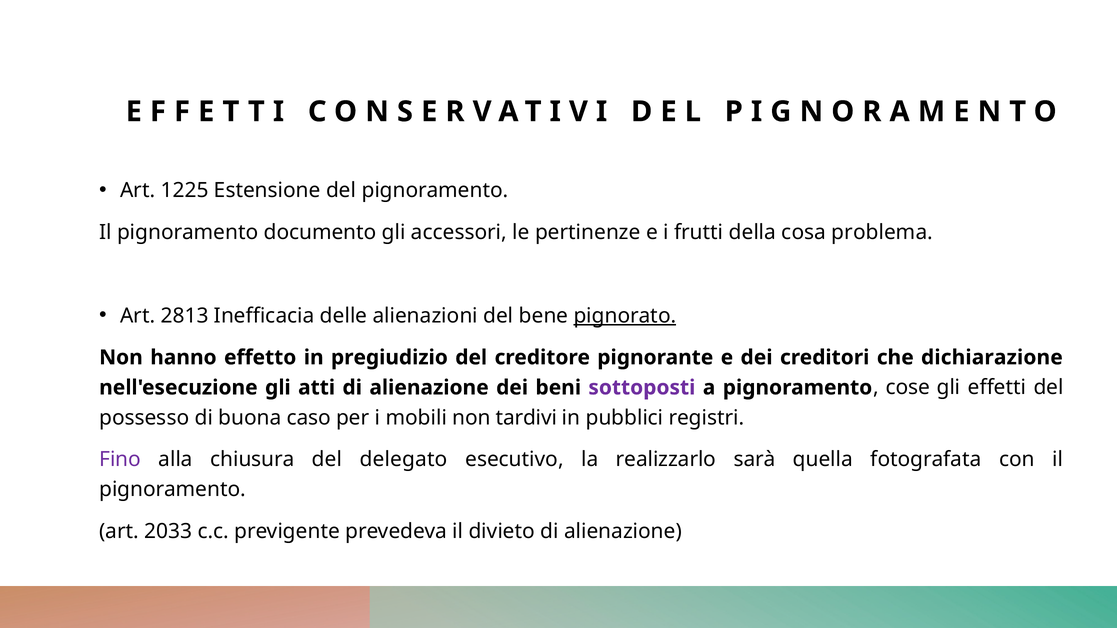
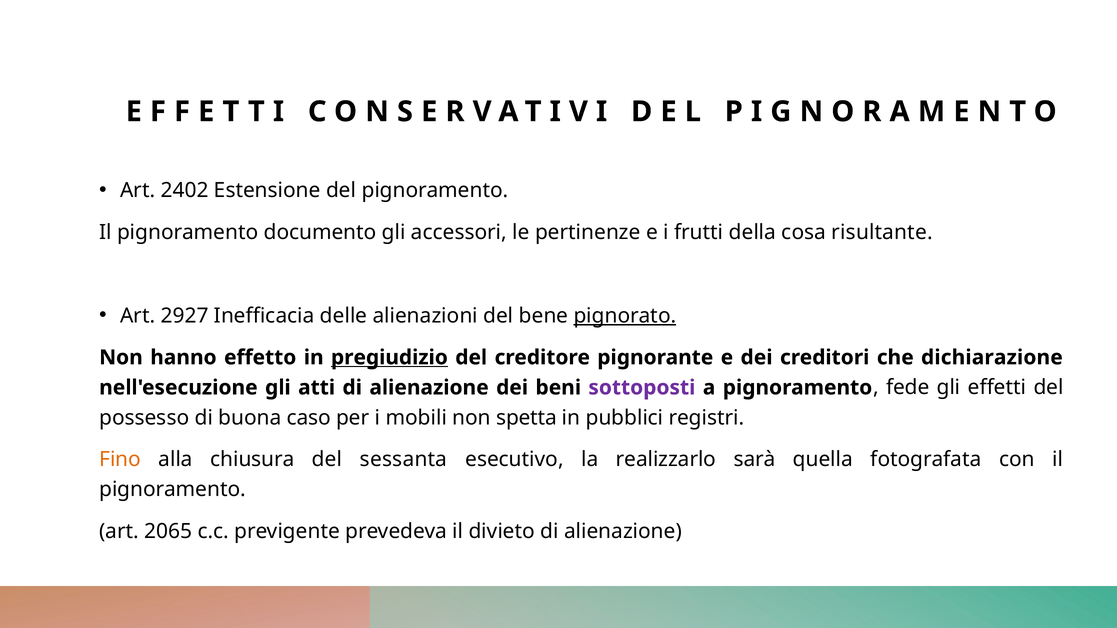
1225: 1225 -> 2402
problema: problema -> risultante
2813: 2813 -> 2927
pregiudizio underline: none -> present
cose: cose -> fede
tardivi: tardivi -> spetta
Fino colour: purple -> orange
delegato: delegato -> sessanta
2033: 2033 -> 2065
